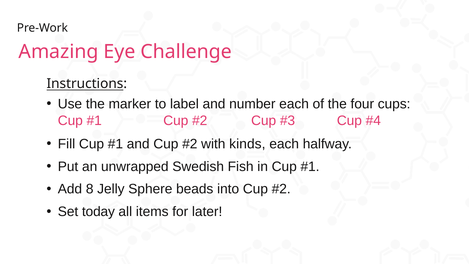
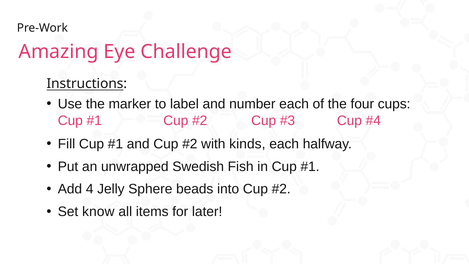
8: 8 -> 4
today: today -> know
